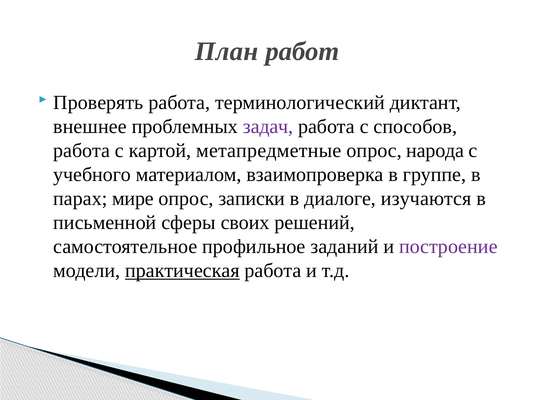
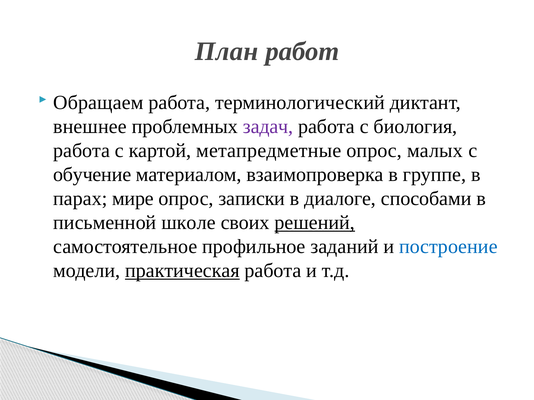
Проверять: Проверять -> Обращаем
способов: способов -> биология
народа: народа -> малых
учебного: учебного -> обучение
изучаются: изучаются -> способами
сферы: сферы -> школе
решений underline: none -> present
построение colour: purple -> blue
